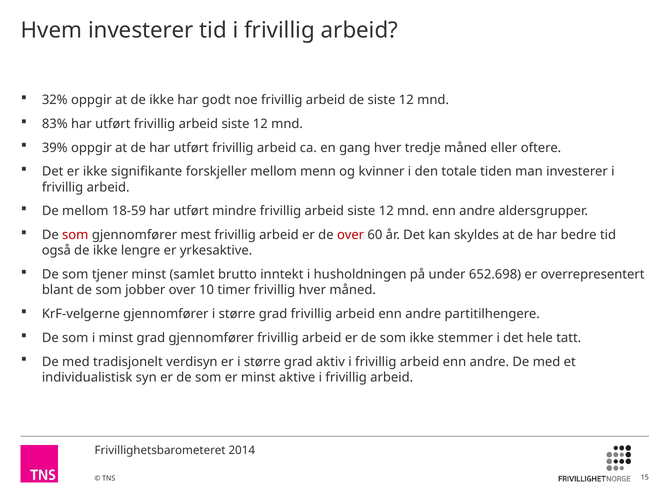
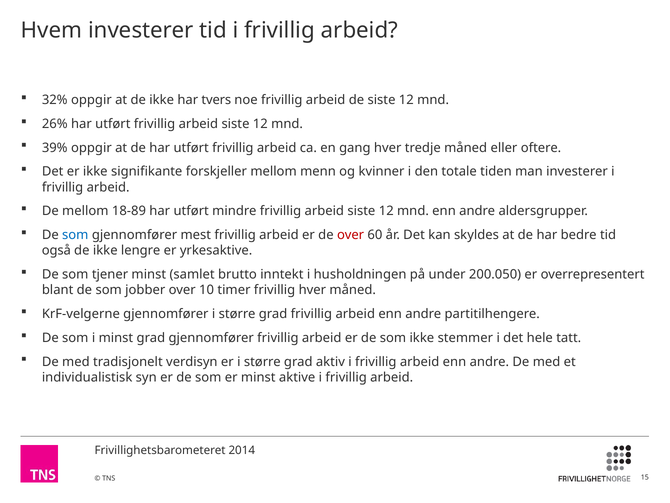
godt: godt -> tvers
83%: 83% -> 26%
18-59: 18-59 -> 18-89
som at (75, 235) colour: red -> blue
652.698: 652.698 -> 200.050
